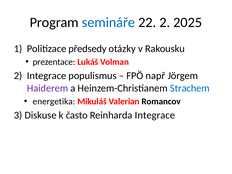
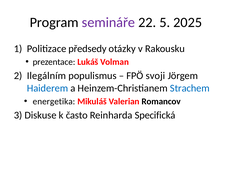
semináře colour: blue -> purple
22 2: 2 -> 5
Integrace at (47, 76): Integrace -> Ilegálním
např: např -> svoji
Haiderem colour: purple -> blue
Reinharda Integrace: Integrace -> Specifická
